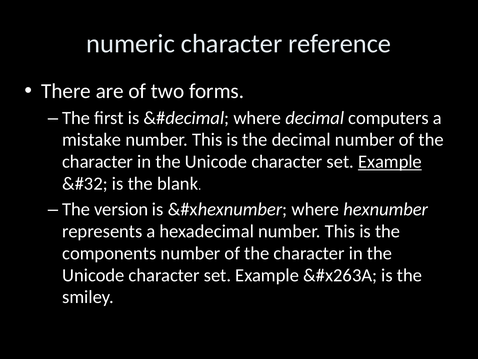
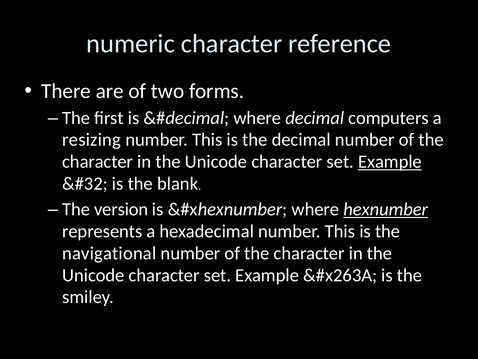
mistake: mistake -> resizing
hexnumber underline: none -> present
components: components -> navigational
